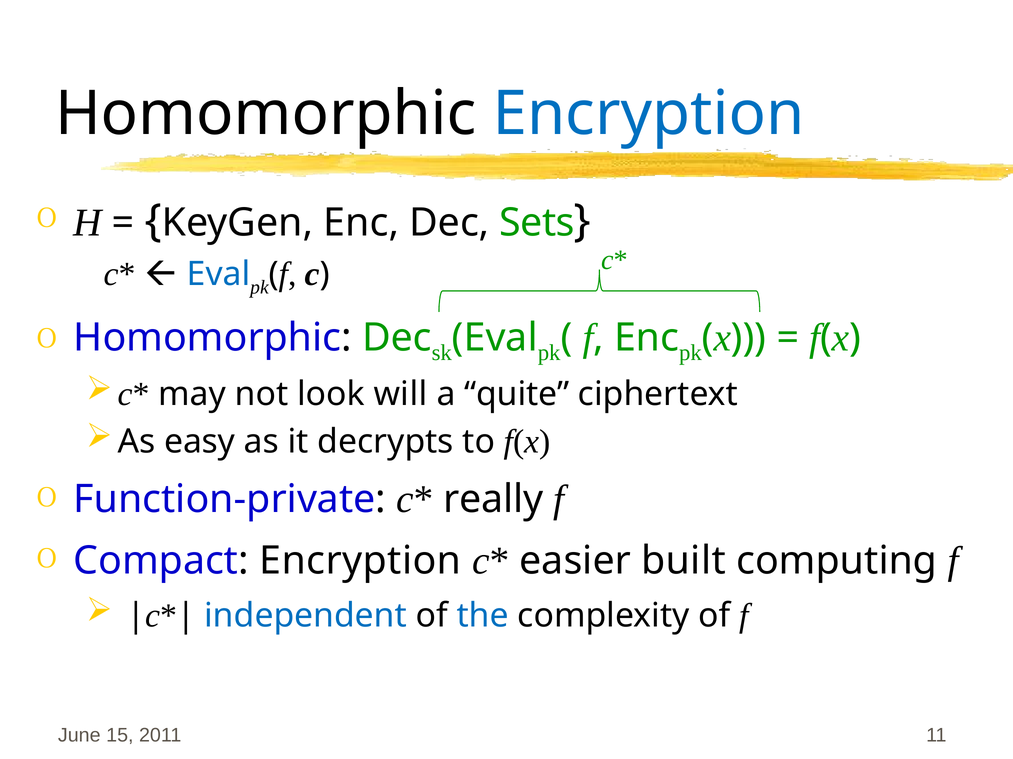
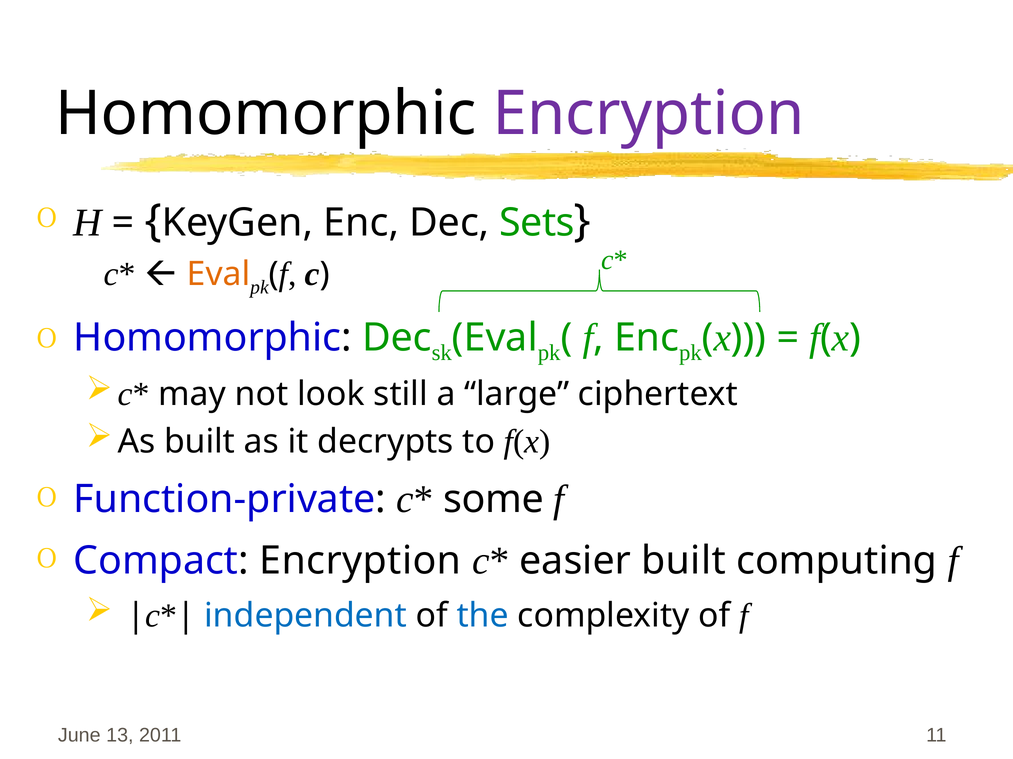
Encryption at (649, 114) colour: blue -> purple
Eval at (219, 274) colour: blue -> orange
will: will -> still
quite: quite -> large
As easy: easy -> built
really: really -> some
15: 15 -> 13
